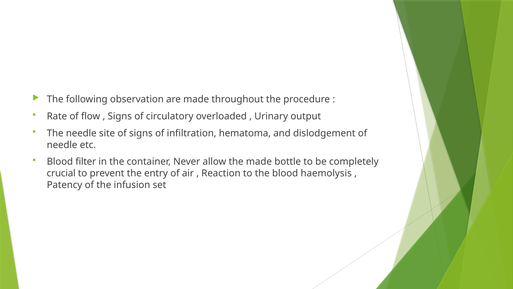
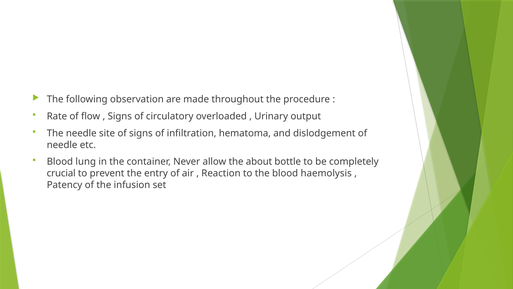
filter: filter -> lung
the made: made -> about
